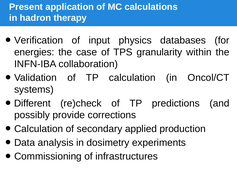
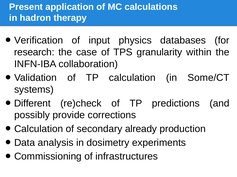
energies: energies -> research
Oncol/CT: Oncol/CT -> Some/CT
applied: applied -> already
